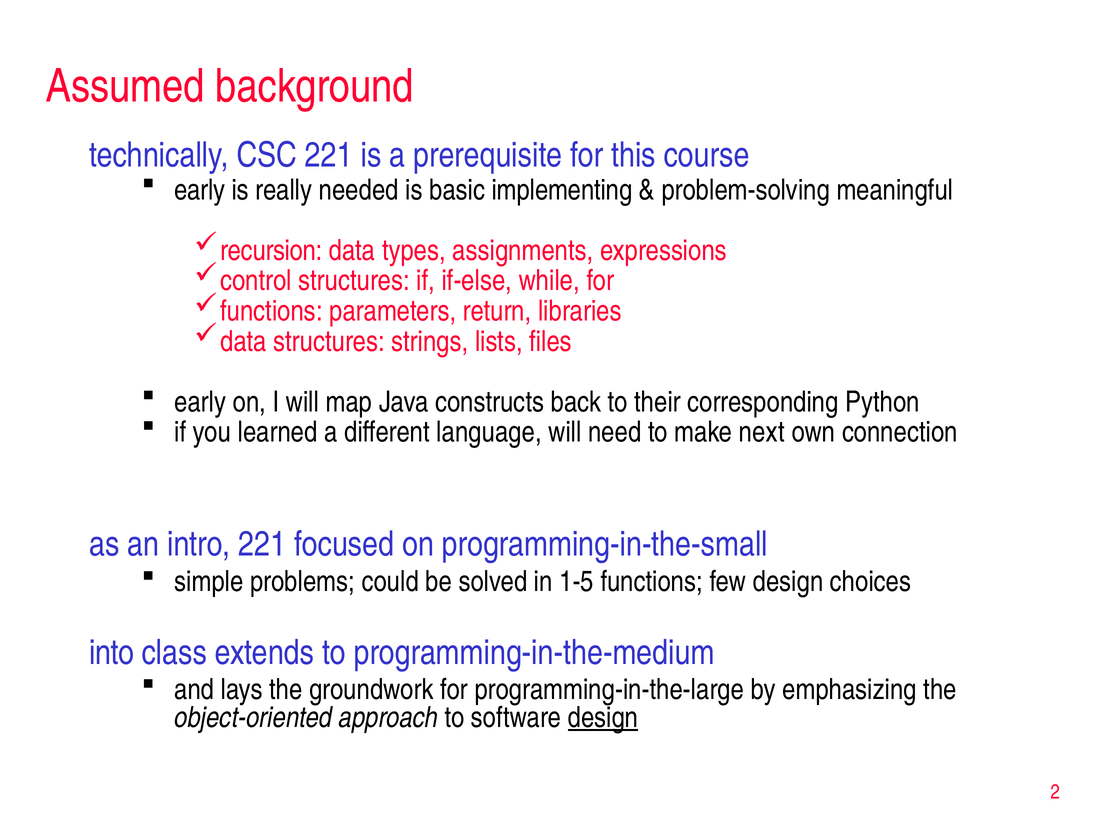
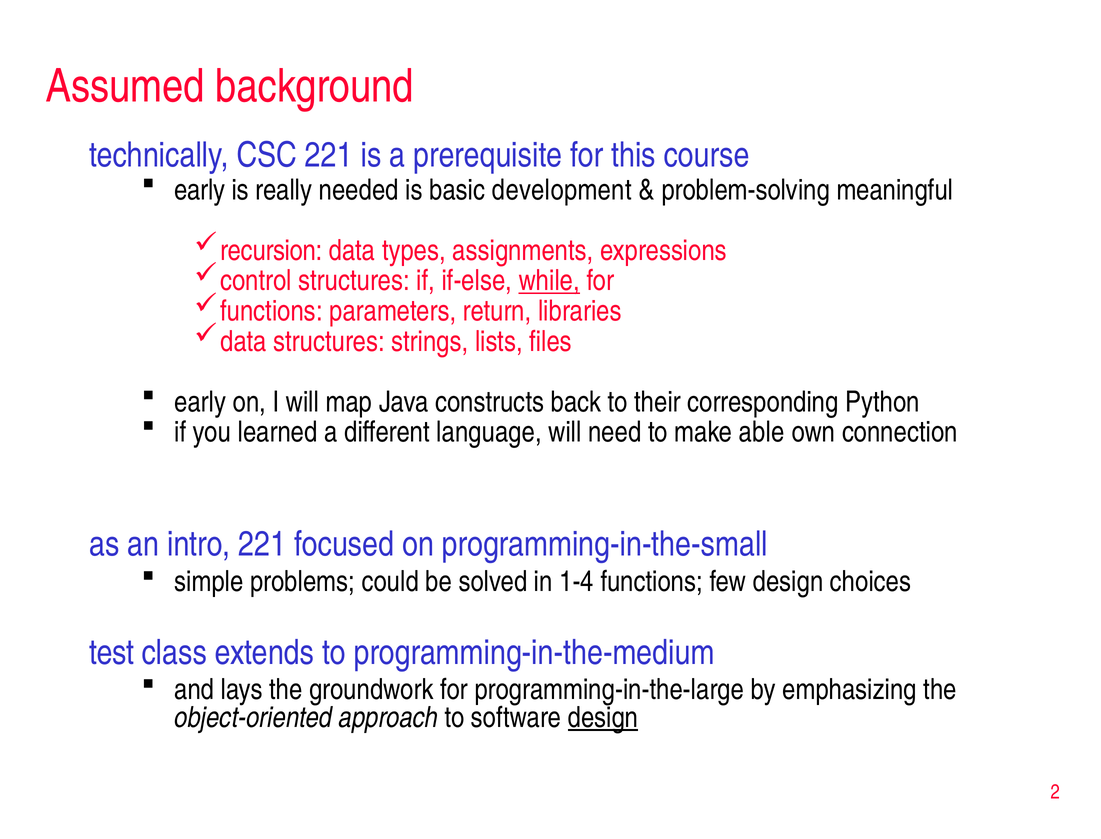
implementing: implementing -> development
while underline: none -> present
next: next -> able
1-5: 1-5 -> 1-4
into: into -> test
